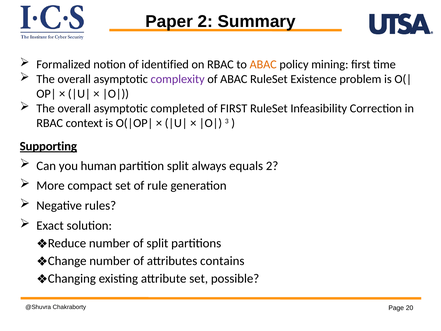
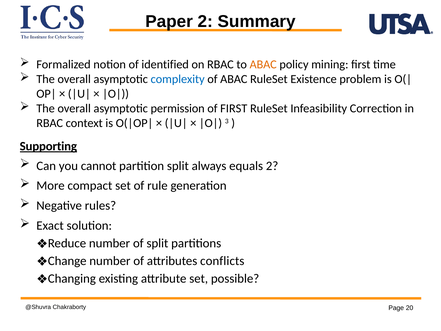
complexity colour: purple -> blue
completed: completed -> permission
human: human -> cannot
contains: contains -> conflicts
